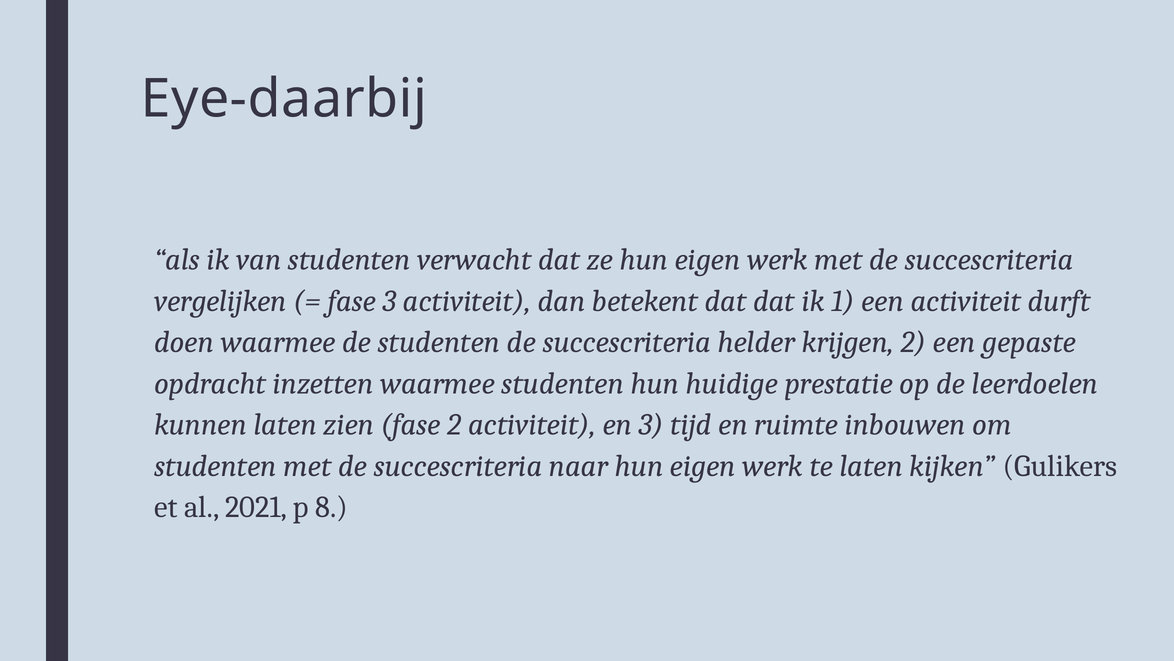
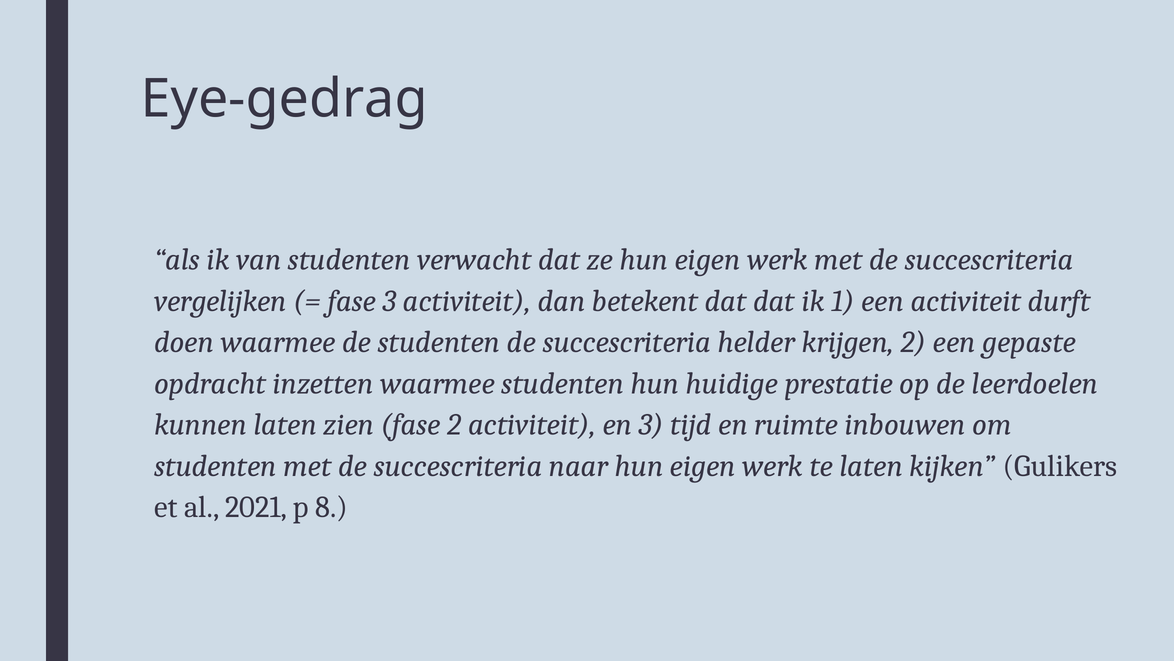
Eye-daarbij: Eye-daarbij -> Eye-gedrag
